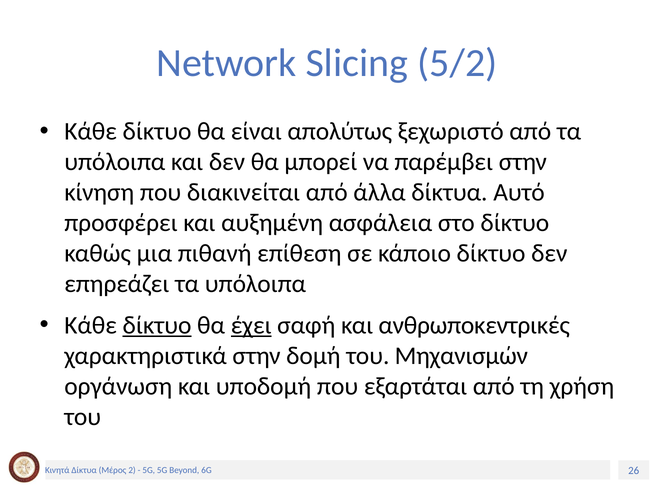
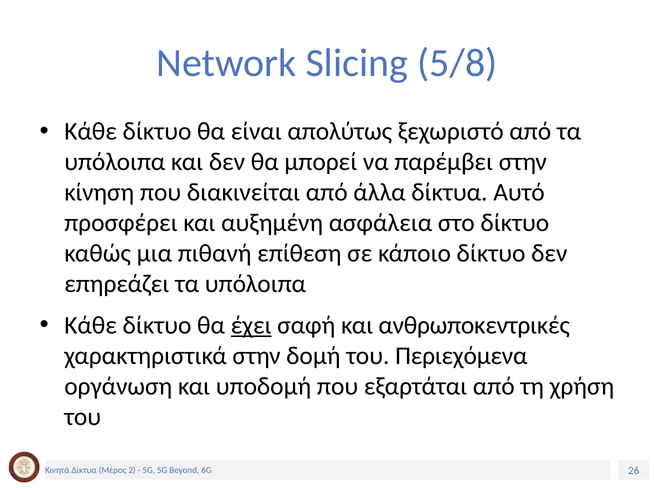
5/2: 5/2 -> 5/8
δίκτυο at (157, 326) underline: present -> none
Μηχανισμών: Μηχανισμών -> Περιεχόμενα
